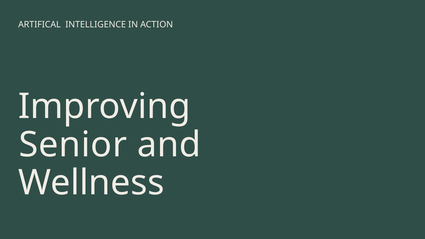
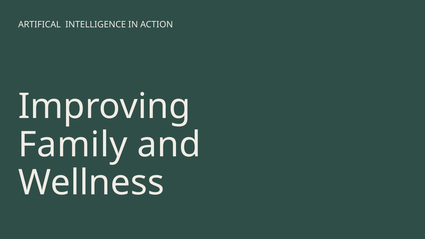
Senior: Senior -> Family
